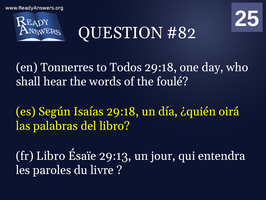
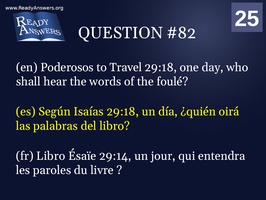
Tonnerres: Tonnerres -> Poderosos
Todos: Todos -> Travel
29:13: 29:13 -> 29:14
